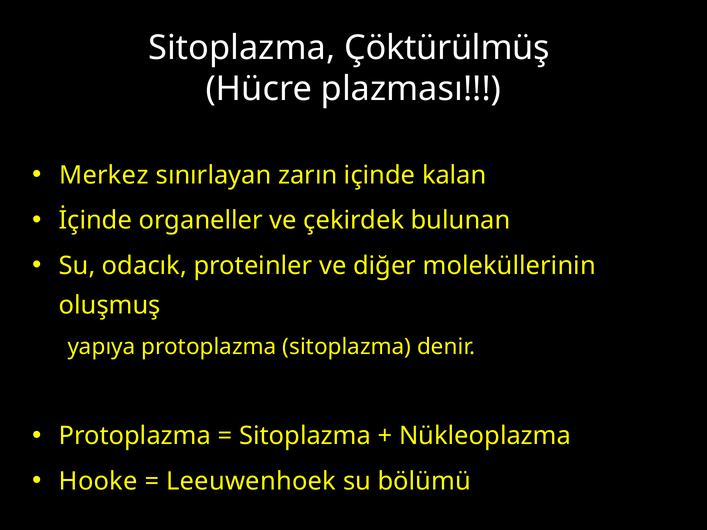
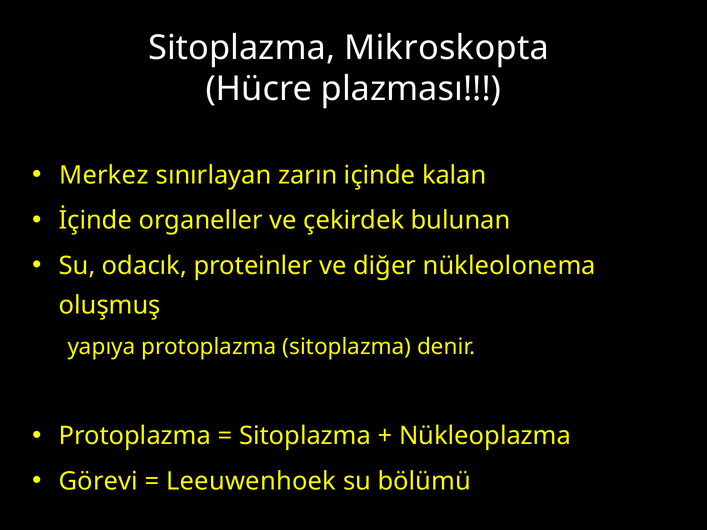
Çöktürülmüş: Çöktürülmüş -> Mikroskopta
moleküllerinin: moleküllerinin -> nükleolonema
Hooke: Hooke -> Görevi
